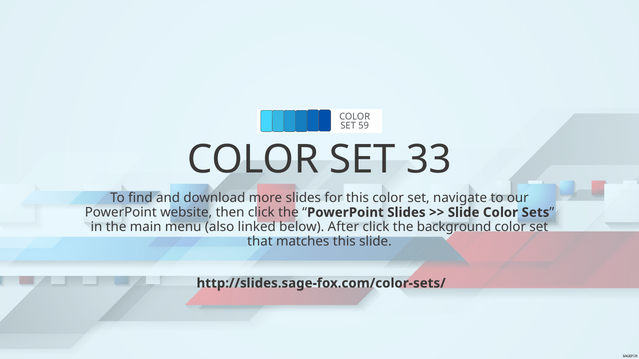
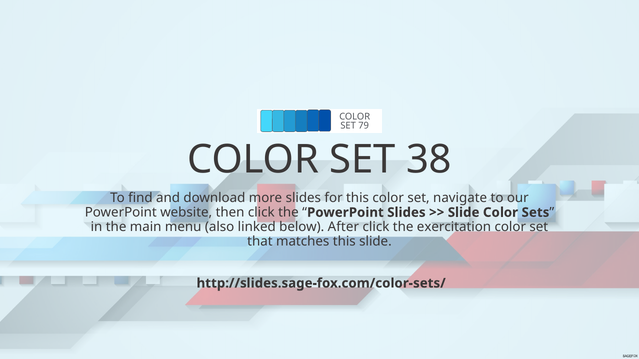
59: 59 -> 79
33: 33 -> 38
background: background -> exercitation
